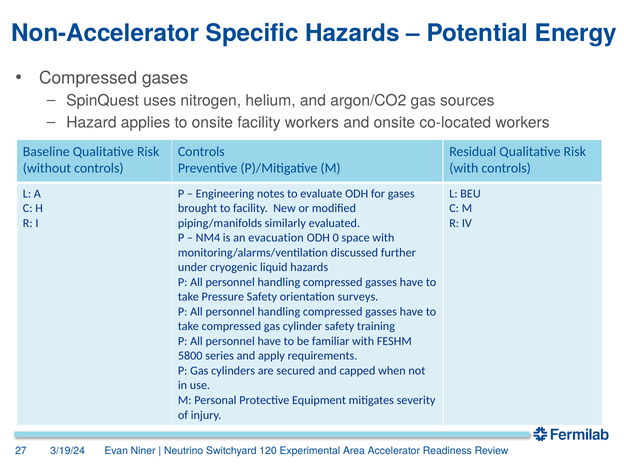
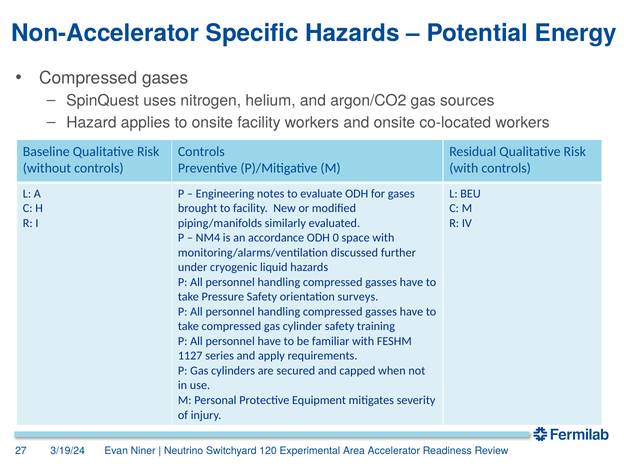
evacuation: evacuation -> accordance
5800: 5800 -> 1127
